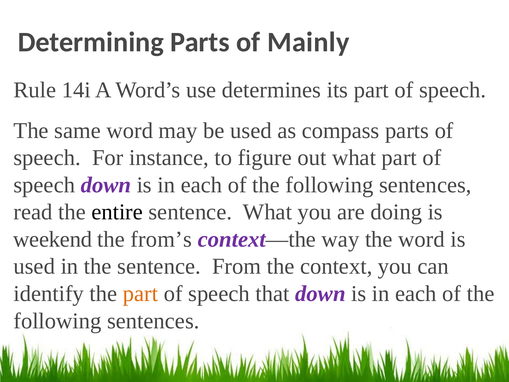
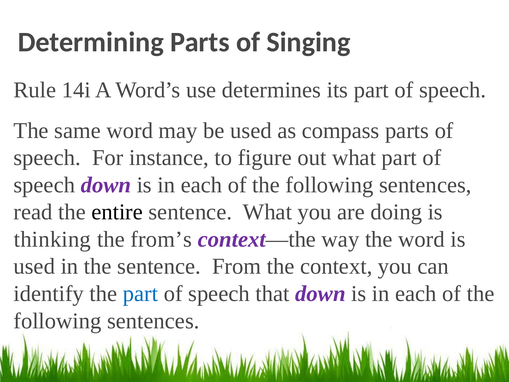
Mainly: Mainly -> Singing
weekend: weekend -> thinking
part at (140, 294) colour: orange -> blue
